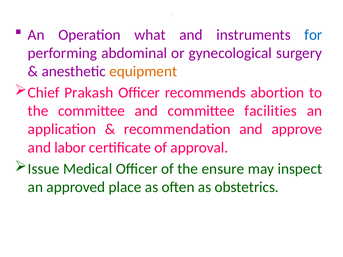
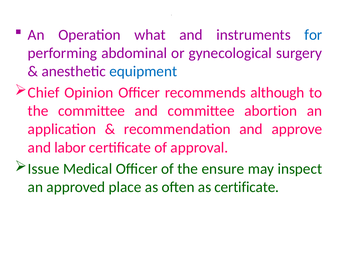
equipment colour: orange -> blue
Prakash: Prakash -> Opinion
abortion: abortion -> although
facilities: facilities -> abortion
as obstetrics: obstetrics -> certificate
